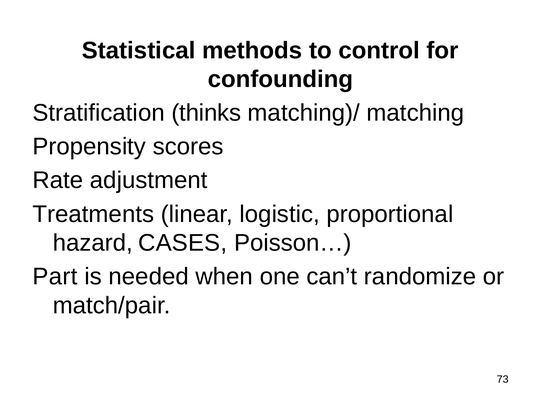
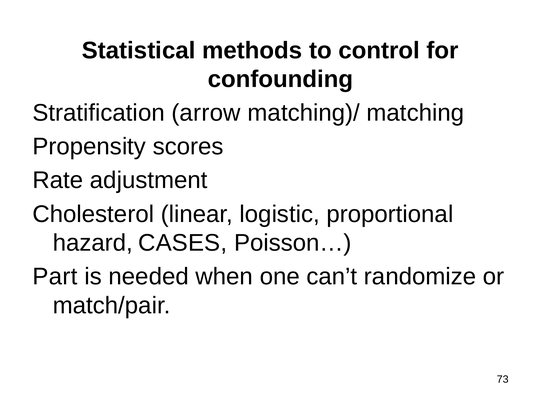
thinks: thinks -> arrow
Treatments: Treatments -> Cholesterol
